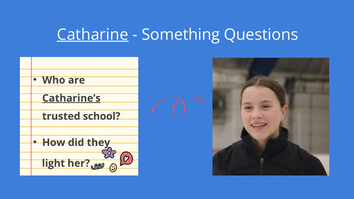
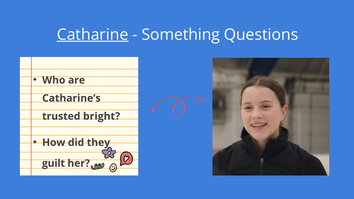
Catharine’s underline: present -> none
school: school -> bright
light: light -> guilt
